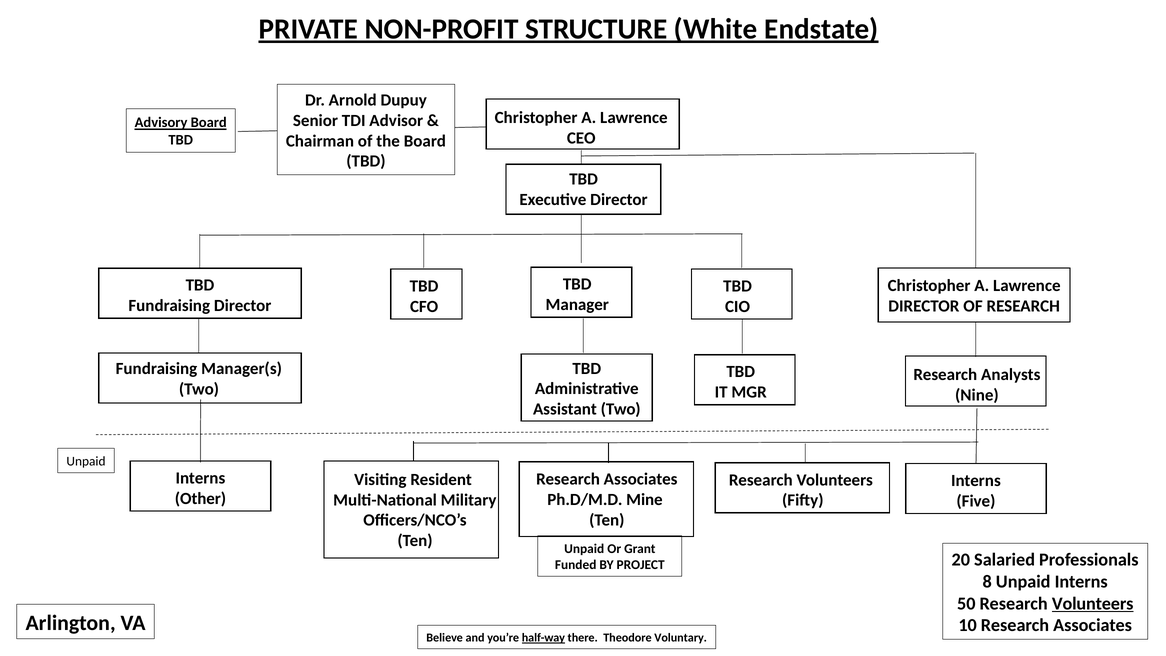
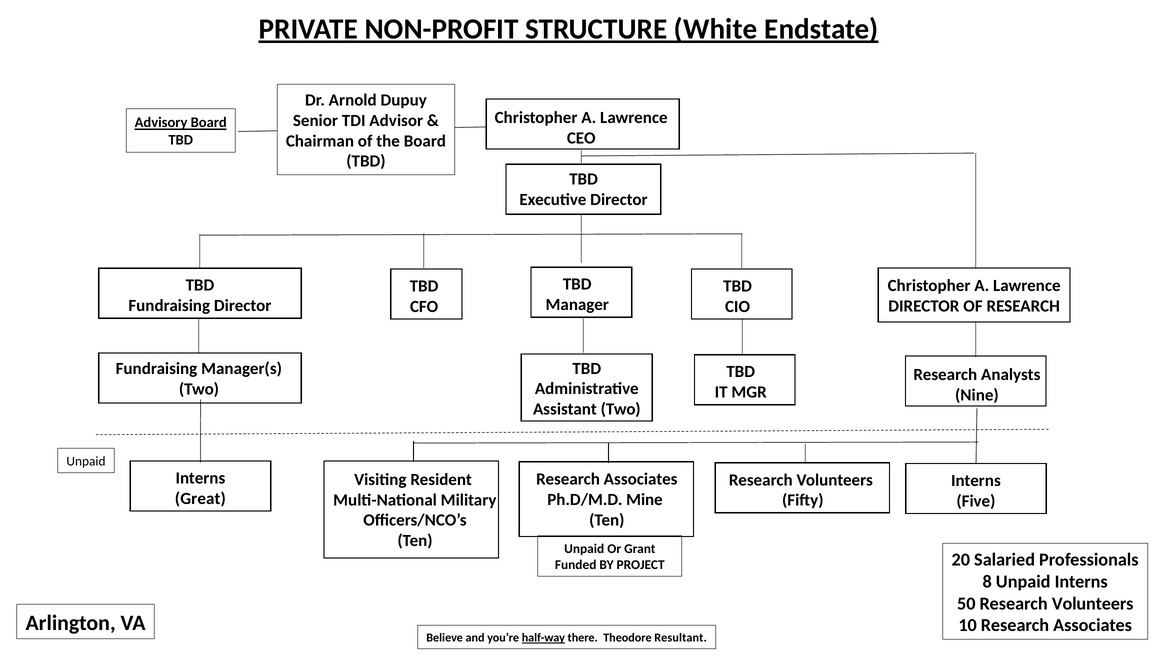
Other: Other -> Great
Volunteers at (1093, 603) underline: present -> none
Voluntary: Voluntary -> Resultant
